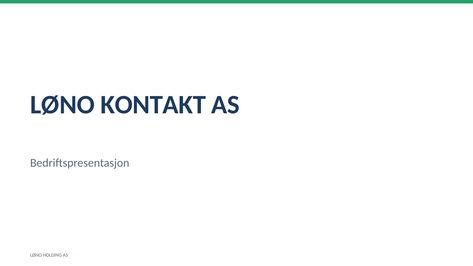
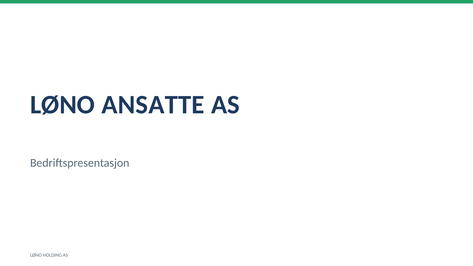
KONTAKT: KONTAKT -> ANSATTE
